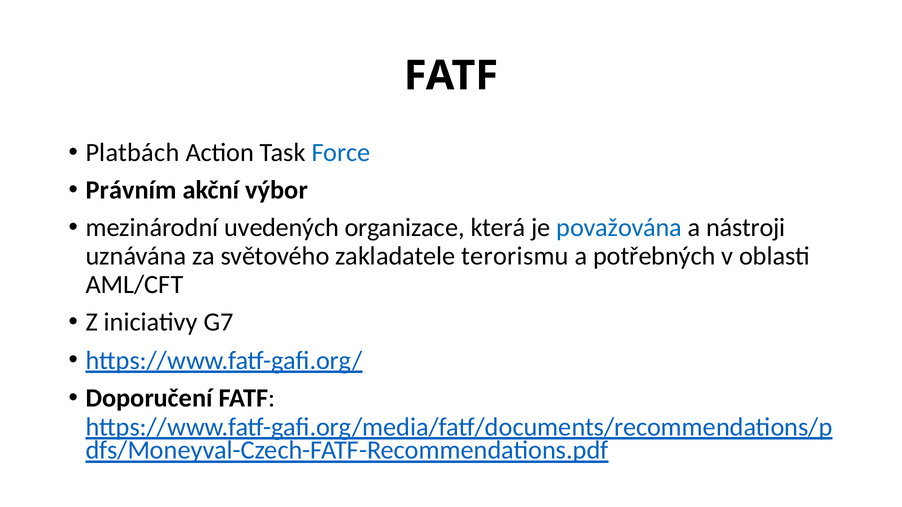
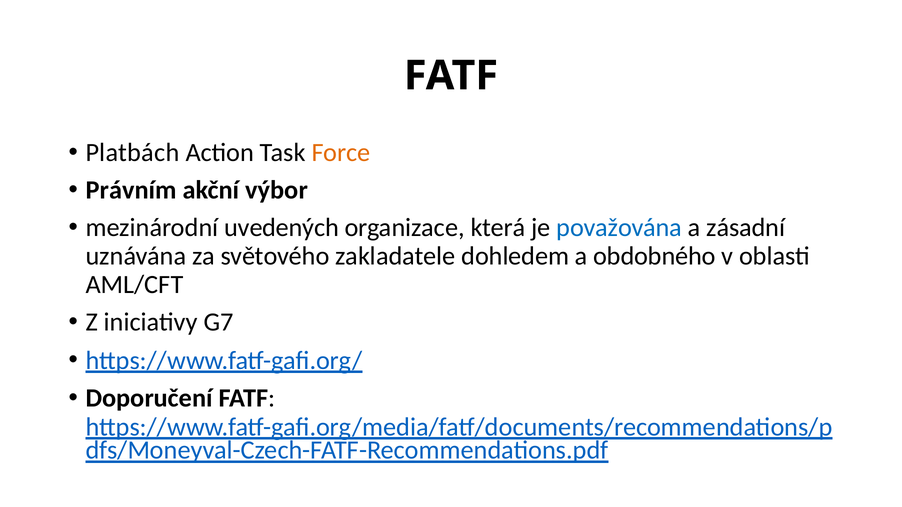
Force colour: blue -> orange
nástroji: nástroji -> zásadní
terorismu: terorismu -> dohledem
potřebných: potřebných -> obdobného
